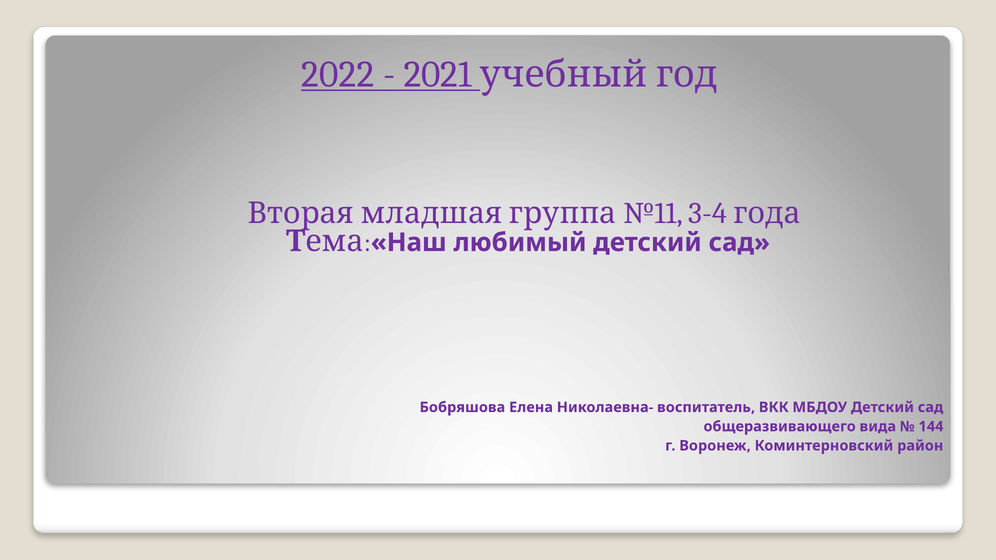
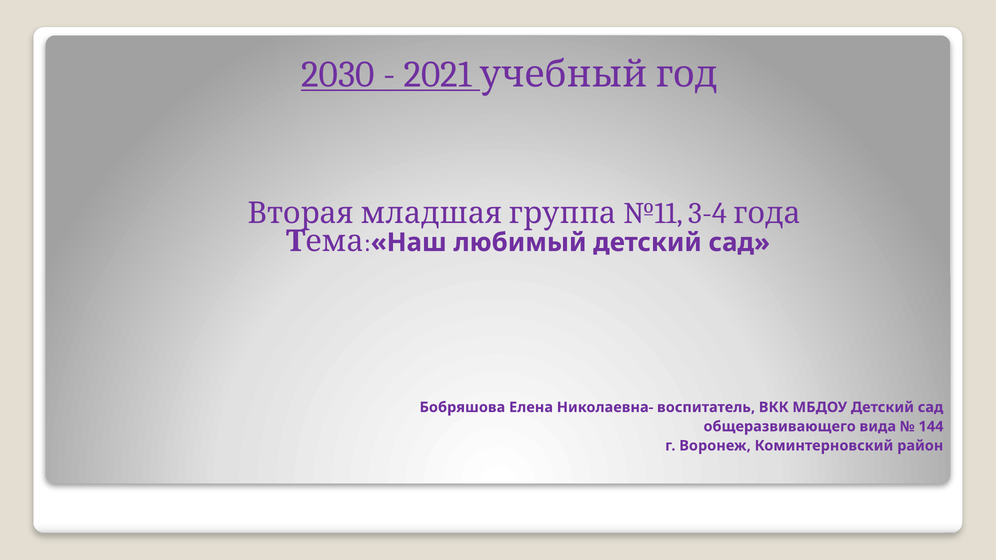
2022: 2022 -> 2030
